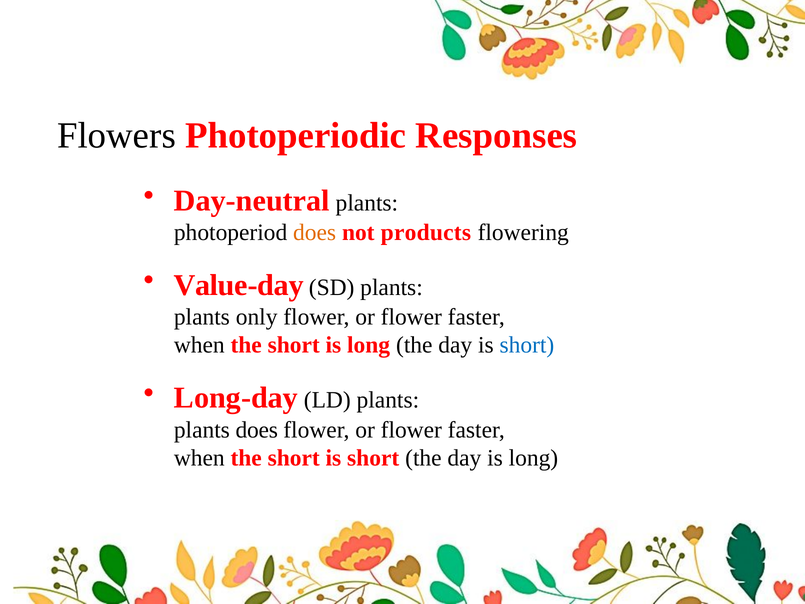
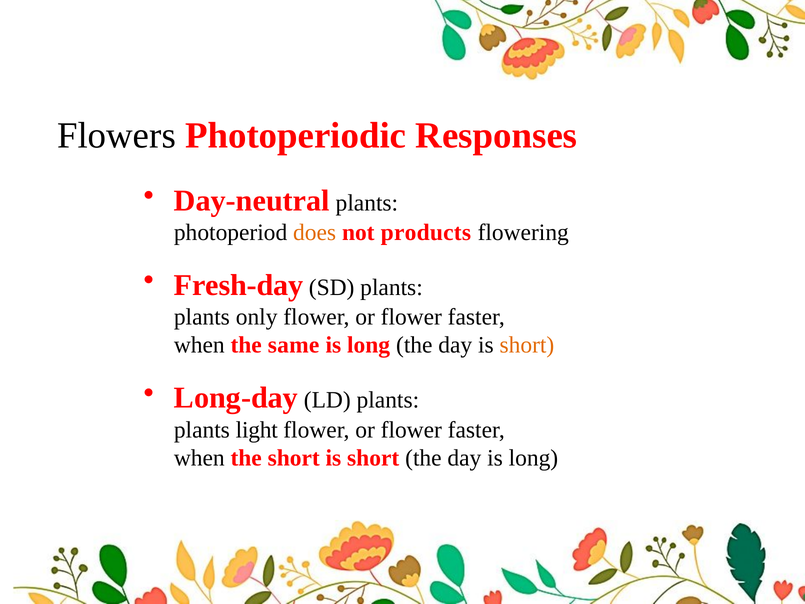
Value-day: Value-day -> Fresh-day
short at (294, 345): short -> same
short at (527, 345) colour: blue -> orange
plants does: does -> light
